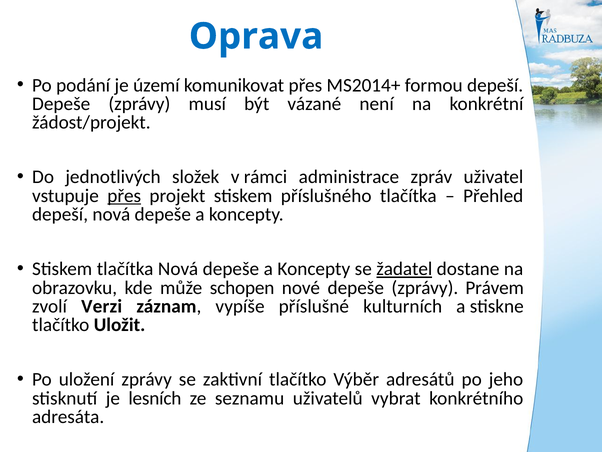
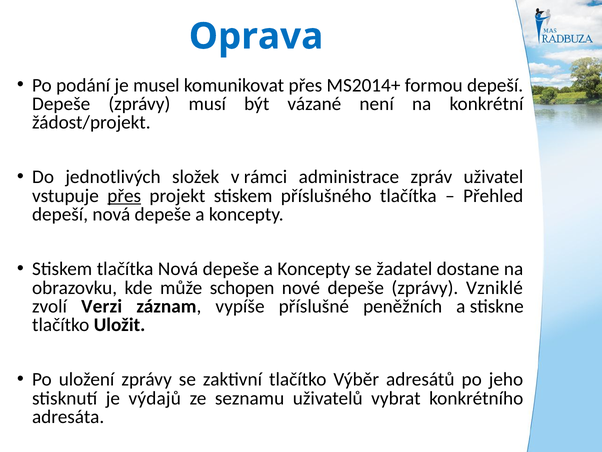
území: území -> musel
žadatel underline: present -> none
Právem: Právem -> Vzniklé
kulturních: kulturních -> peněžních
lesních: lesních -> výdajů
